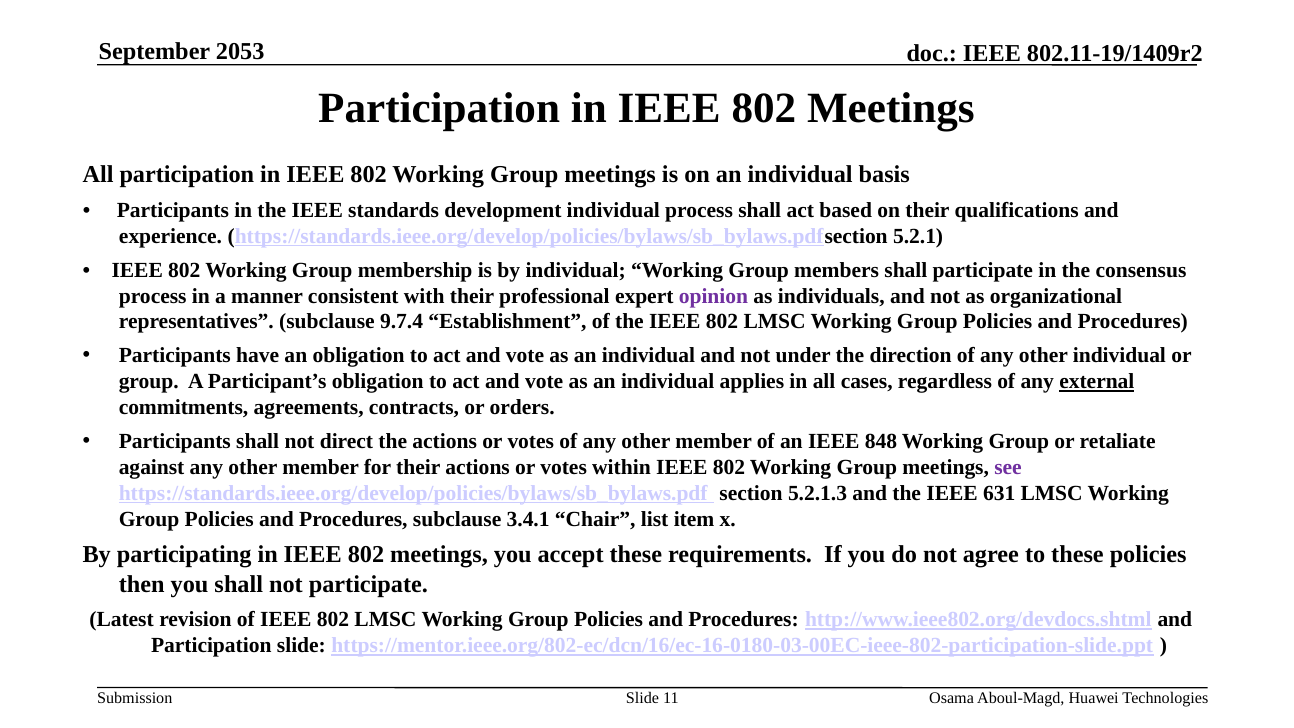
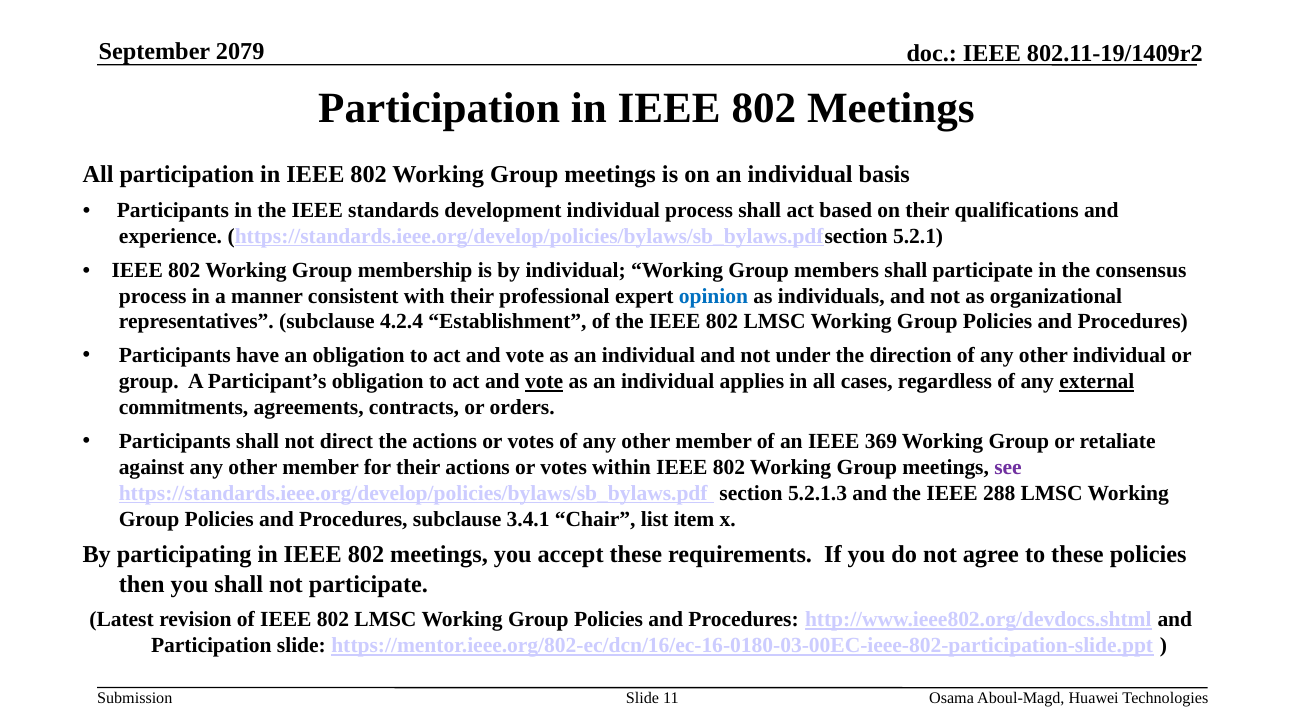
2053: 2053 -> 2079
opinion colour: purple -> blue
9.7.4: 9.7.4 -> 4.2.4
vote at (544, 382) underline: none -> present
848: 848 -> 369
631: 631 -> 288
